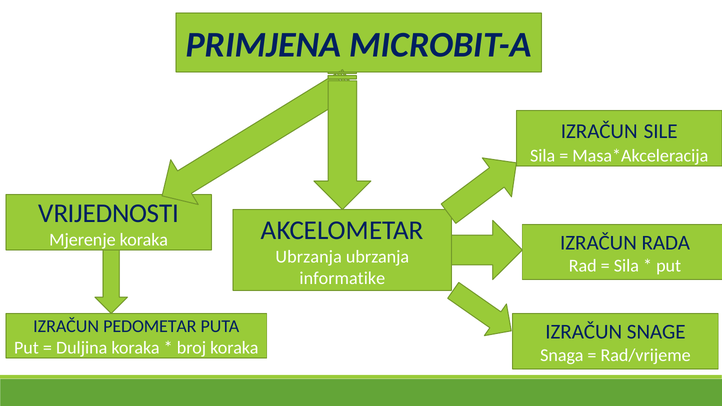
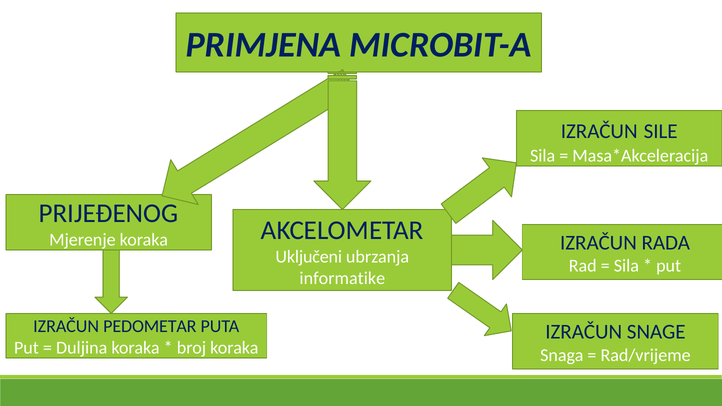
VRIJEDNOSTI: VRIJEDNOSTI -> PRIJEĐENOG
Ubrzanja at (309, 257): Ubrzanja -> Uključeni
